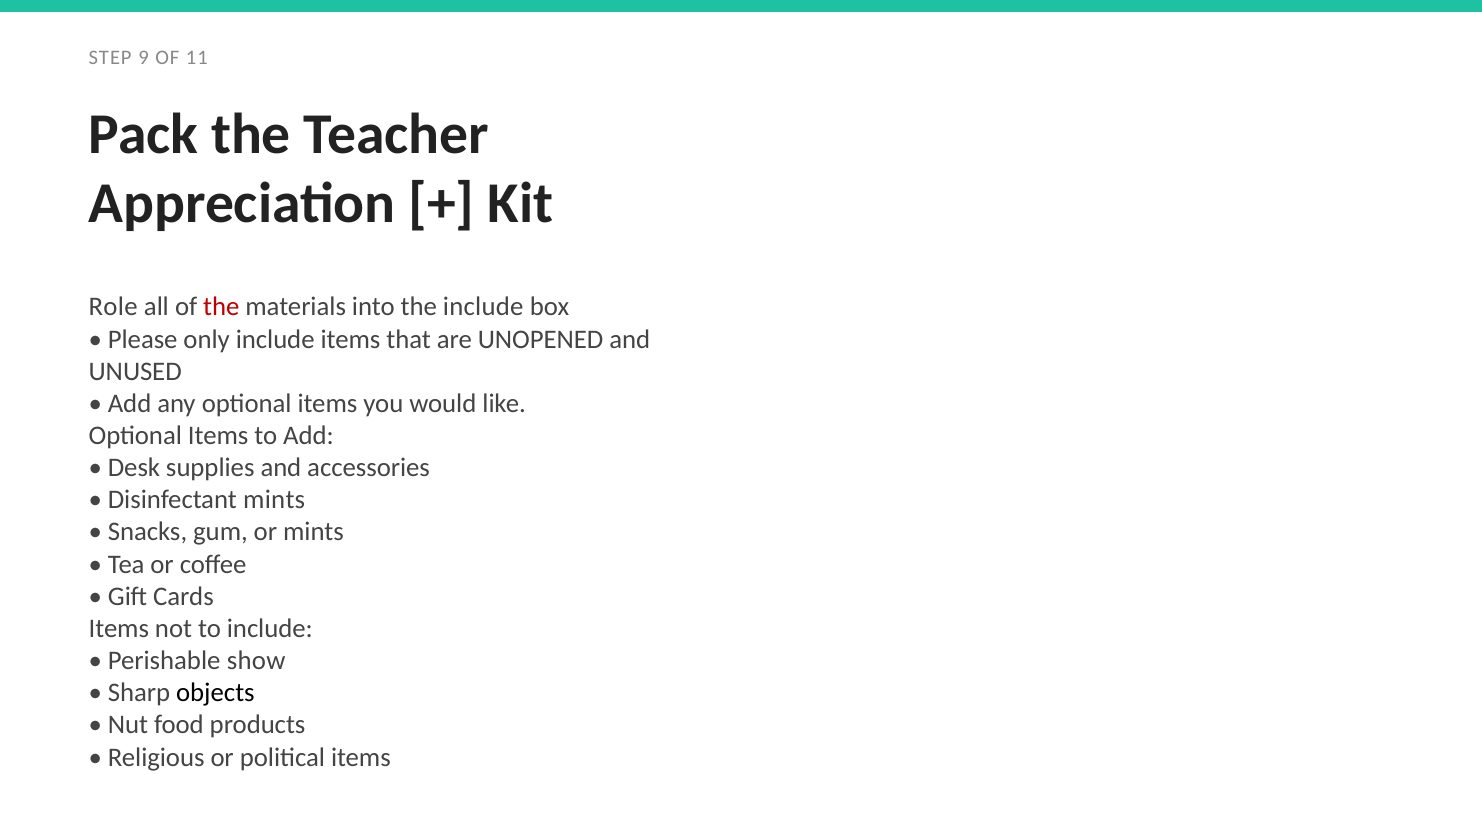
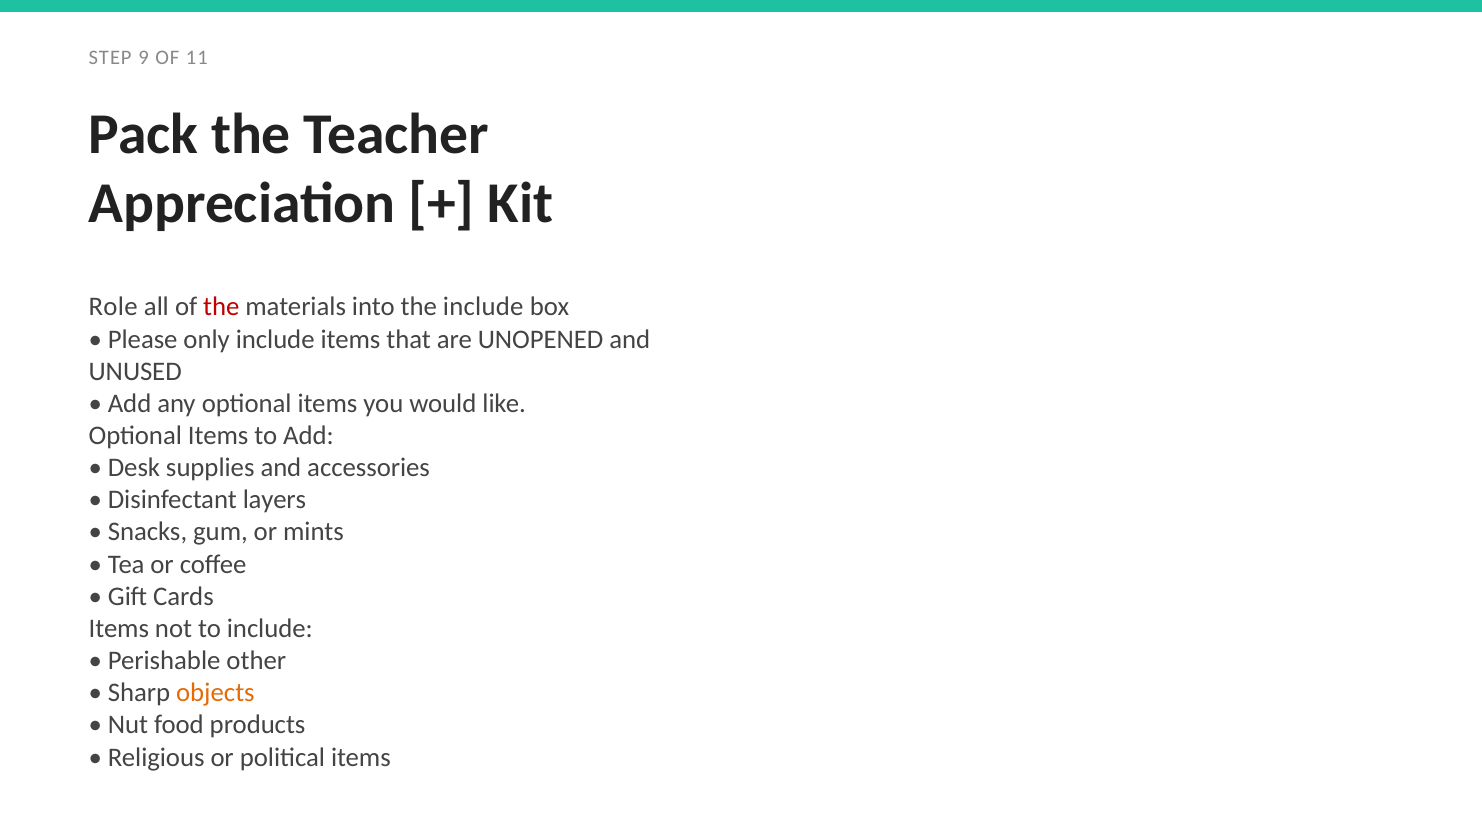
Disinfectant mints: mints -> layers
show: show -> other
objects colour: black -> orange
